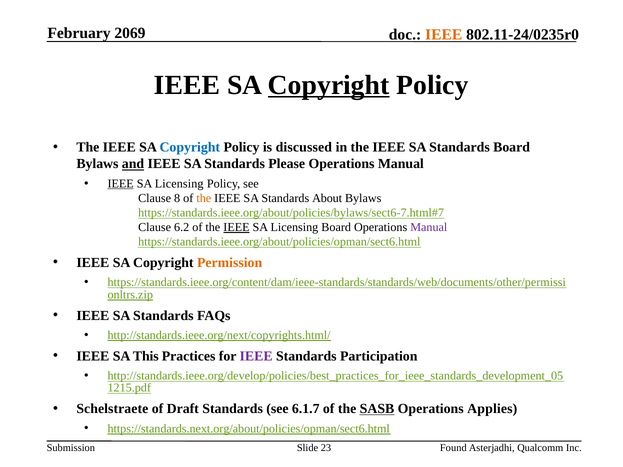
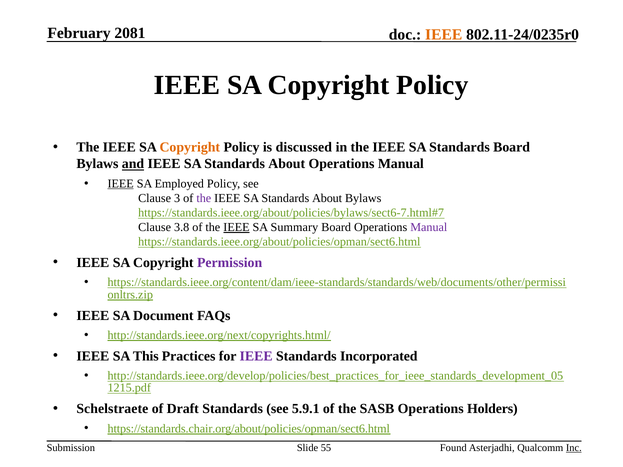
2069: 2069 -> 2081
Copyright at (329, 85) underline: present -> none
Copyright at (190, 147) colour: blue -> orange
Please at (287, 164): Please -> About
Licensing at (179, 184): Licensing -> Employed
8: 8 -> 3
the at (204, 198) colour: orange -> purple
6.2: 6.2 -> 3.8
Licensing at (294, 227): Licensing -> Summary
Permission colour: orange -> purple
Standards at (163, 316): Standards -> Document
Participation: Participation -> Incorporated
6.1.7: 6.1.7 -> 5.9.1
SASB underline: present -> none
Applies: Applies -> Holders
https://standards.next.org/about/policies/opman/sect6.html: https://standards.next.org/about/policies/opman/sect6.html -> https://standards.chair.org/about/policies/opman/sect6.html
23: 23 -> 55
Inc underline: none -> present
